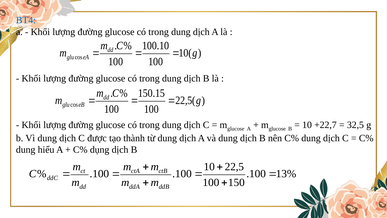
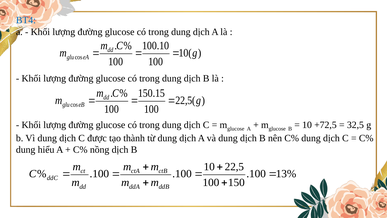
+22,7: +22,7 -> +72,5
dụng: dụng -> nồng
